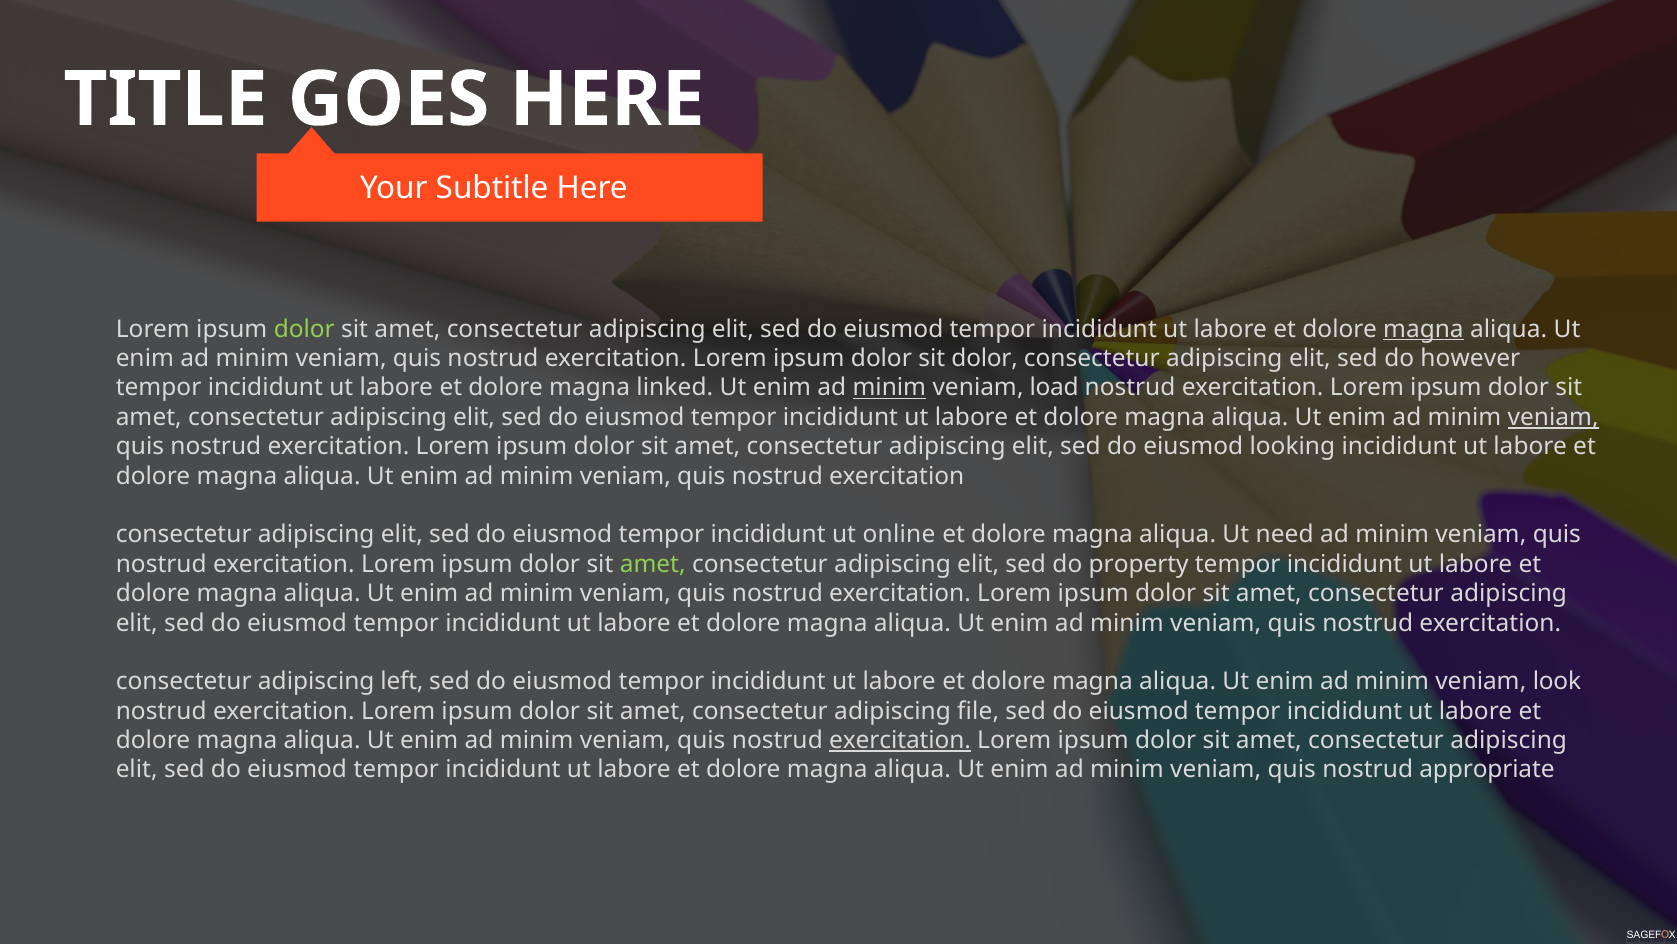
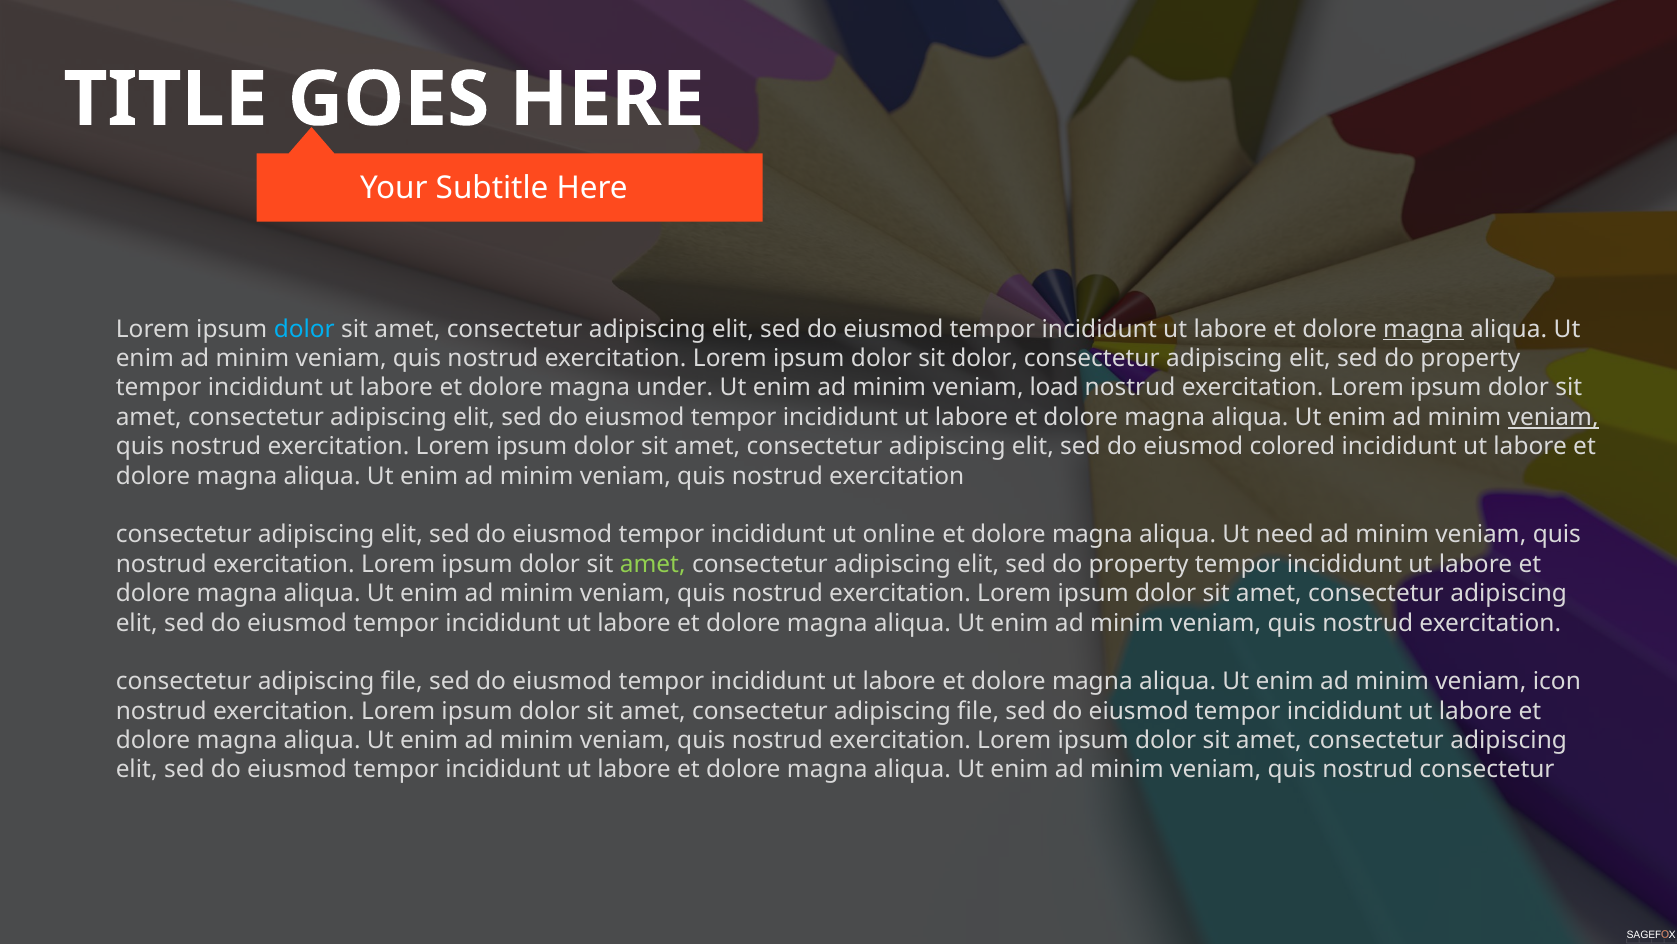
dolor at (304, 329) colour: light green -> light blue
however at (1470, 358): however -> property
linked: linked -> under
minim at (889, 388) underline: present -> none
looking: looking -> colored
left at (402, 681): left -> file
look: look -> icon
exercitation at (900, 740) underline: present -> none
nostrud appropriate: appropriate -> consectetur
